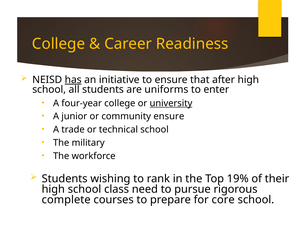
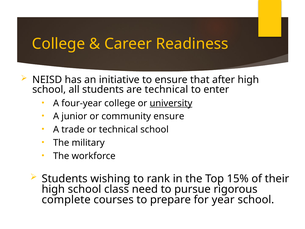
has underline: present -> none
are uniforms: uniforms -> technical
19%: 19% -> 15%
core: core -> year
